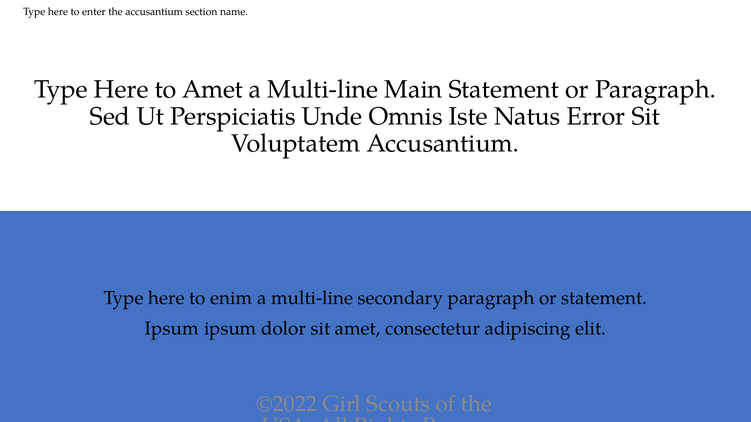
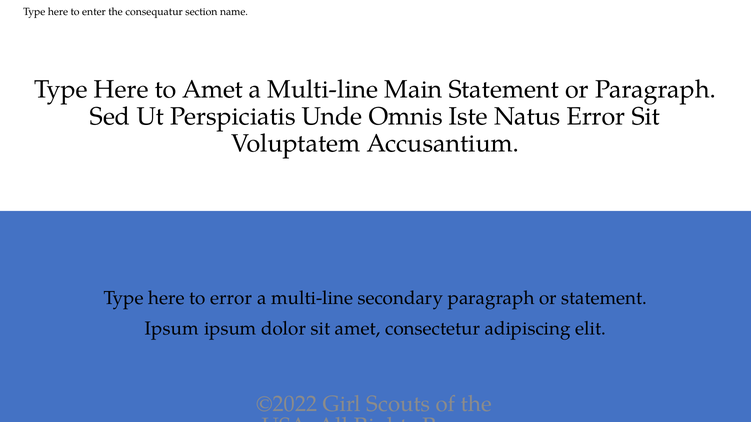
the accusantium: accusantium -> consequatur
to enim: enim -> error
